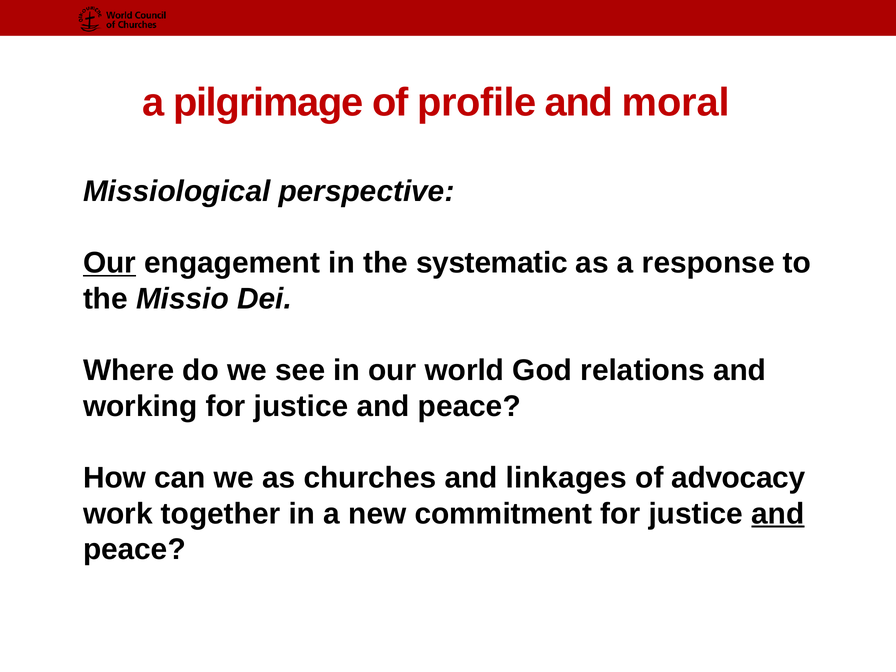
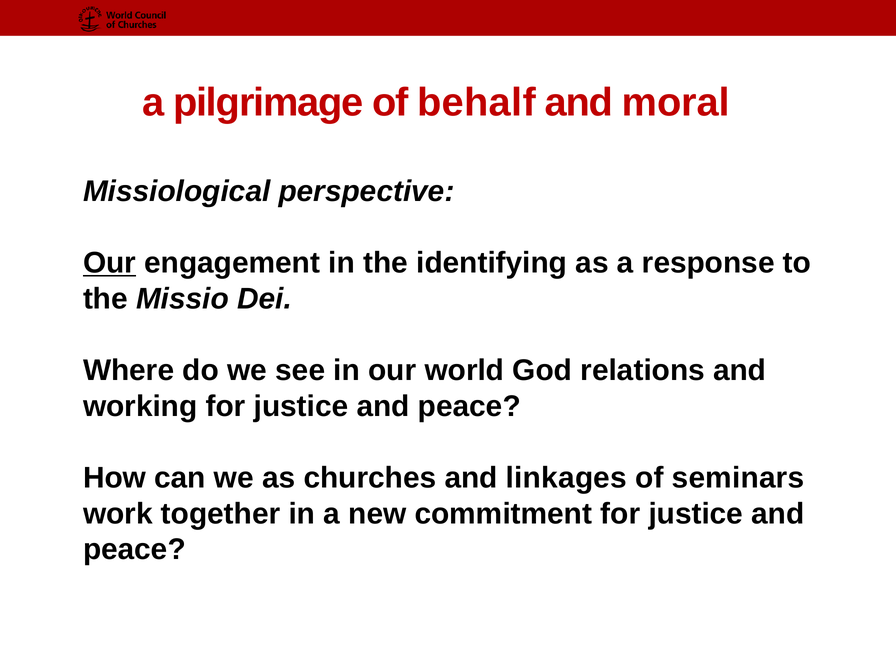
profile: profile -> behalf
systematic: systematic -> identifying
advocacy: advocacy -> seminars
and at (778, 514) underline: present -> none
